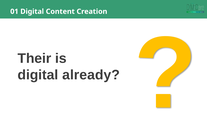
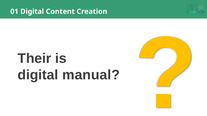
already: already -> manual
